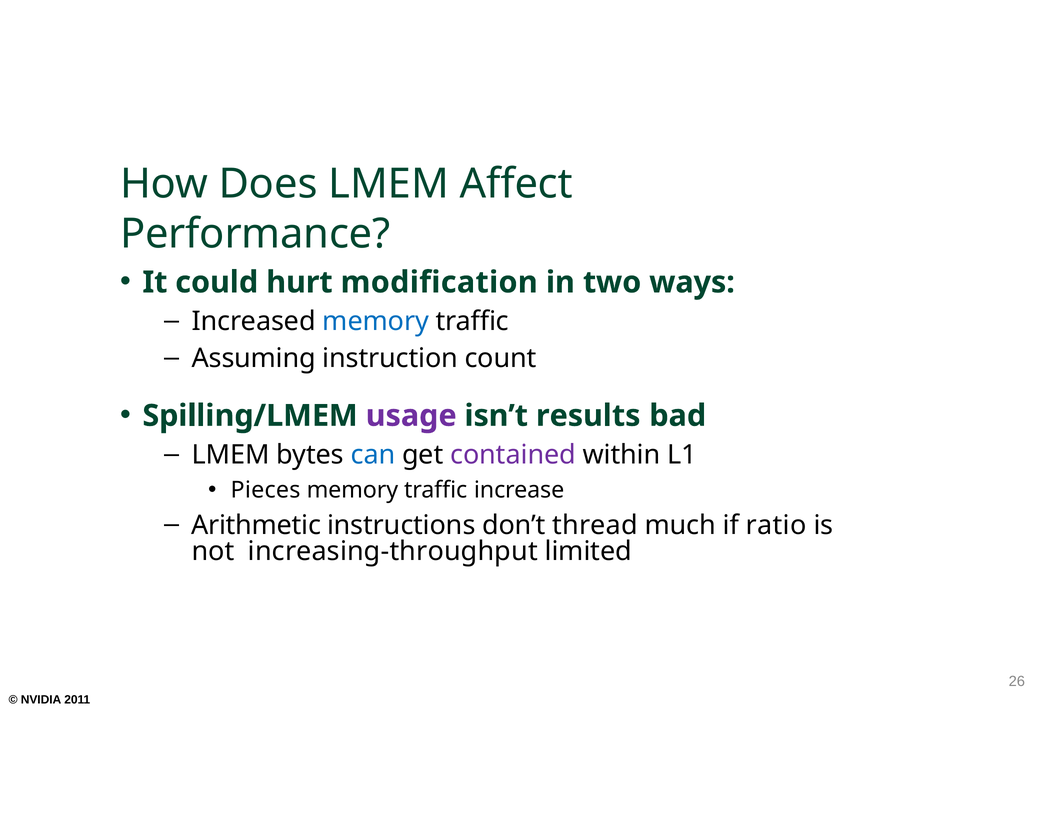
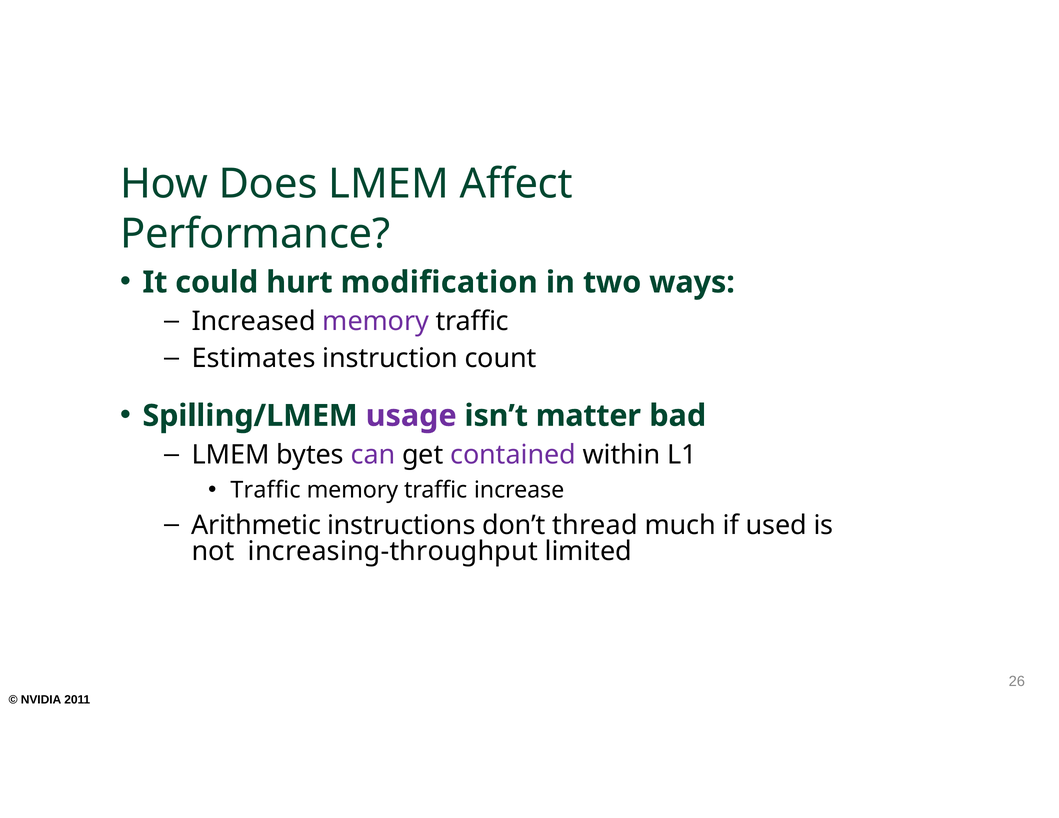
memory at (376, 321) colour: blue -> purple
Assuming: Assuming -> Estimates
results: results -> matter
can colour: blue -> purple
Pieces at (266, 490): Pieces -> Traffic
ratio: ratio -> used
